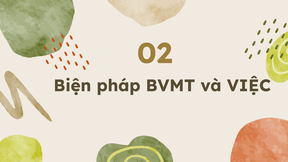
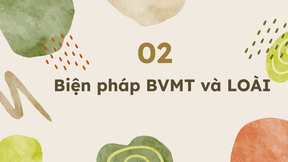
VIỆC: VIỆC -> LOÀI
